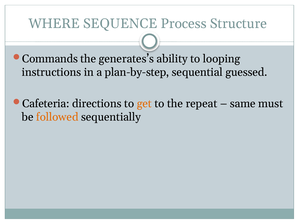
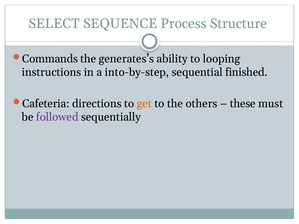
WHERE: WHERE -> SELECT
plan-by-step: plan-by-step -> into-by-step
guessed: guessed -> finished
repeat: repeat -> others
same: same -> these
followed colour: orange -> purple
